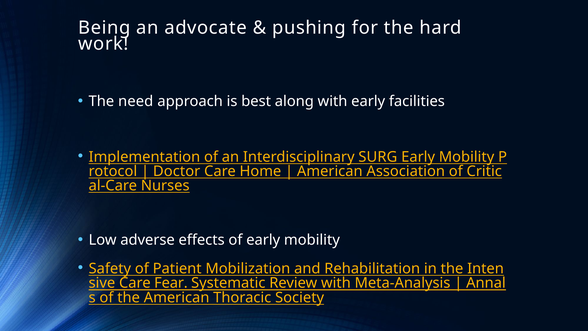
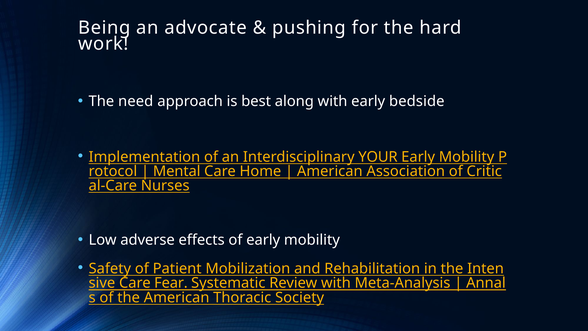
facilities: facilities -> bedside
SURG: SURG -> YOUR
Doctor: Doctor -> Mental
